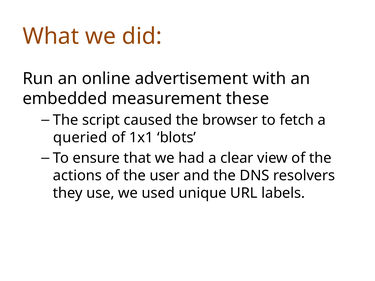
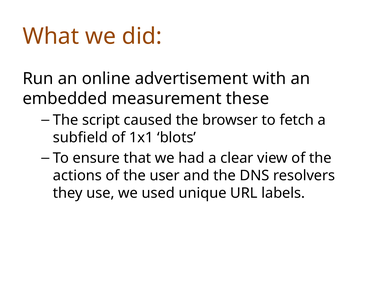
queried: queried -> subfield
